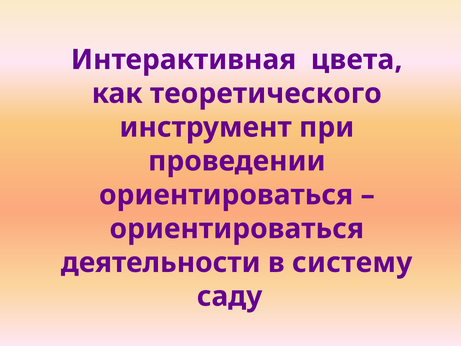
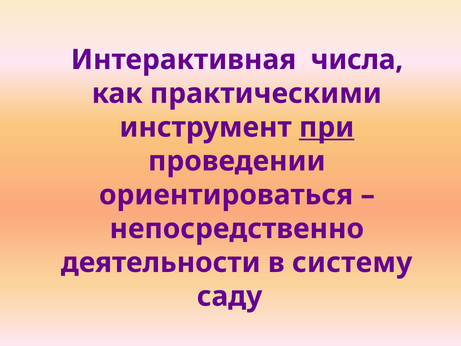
цвета: цвета -> числа
теоретического: теоретического -> практическими
при underline: none -> present
ориентироваться at (237, 229): ориентироваться -> непосредственно
